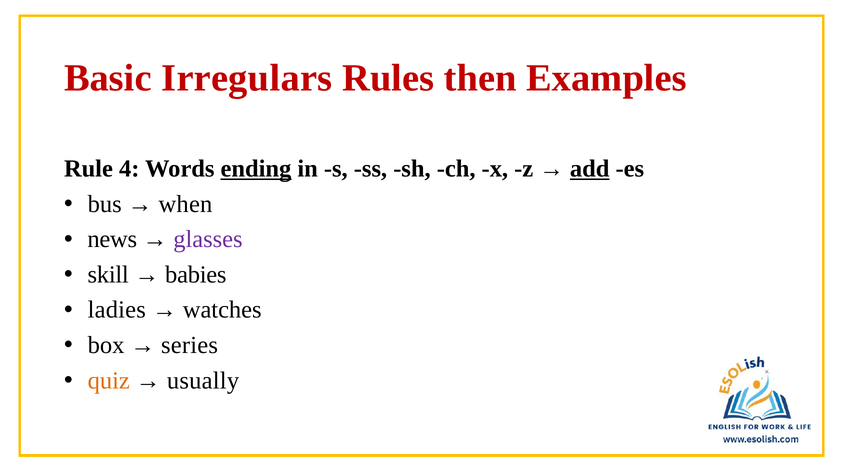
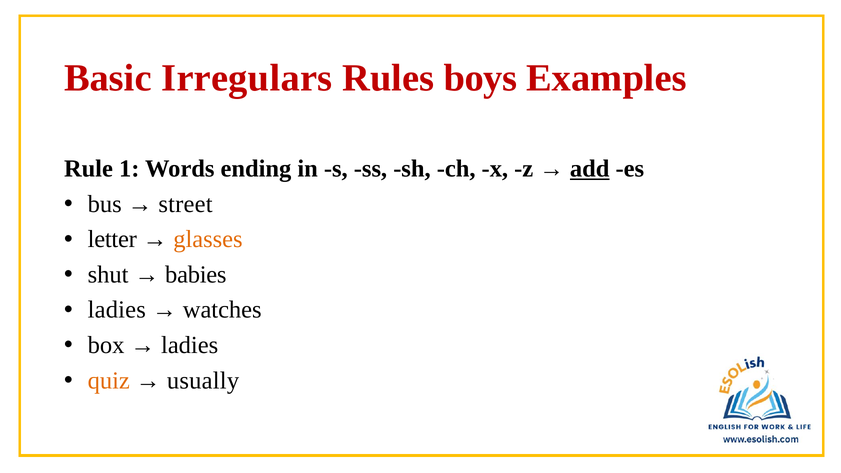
then: then -> boys
4: 4 -> 1
ending underline: present -> none
when: when -> street
news: news -> letter
glasses colour: purple -> orange
skill: skill -> shut
series at (190, 345): series -> ladies
